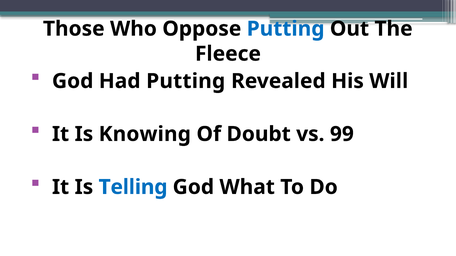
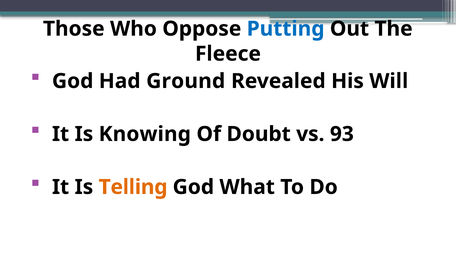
Had Putting: Putting -> Ground
99: 99 -> 93
Telling colour: blue -> orange
